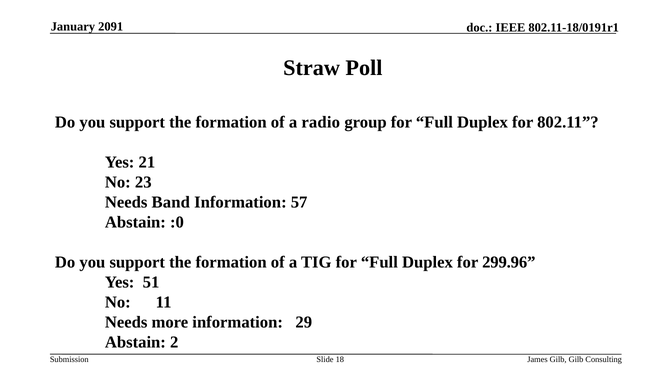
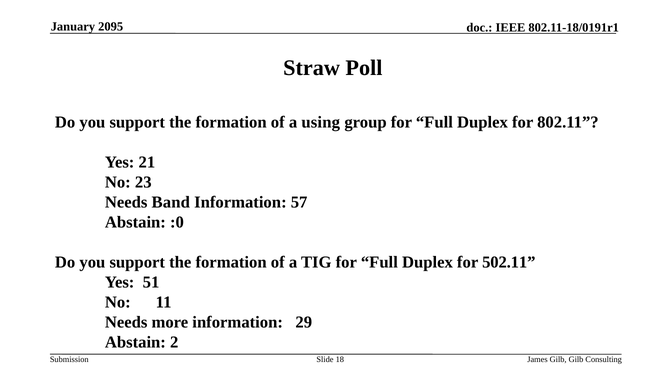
2091: 2091 -> 2095
radio: radio -> using
299.96: 299.96 -> 502.11
